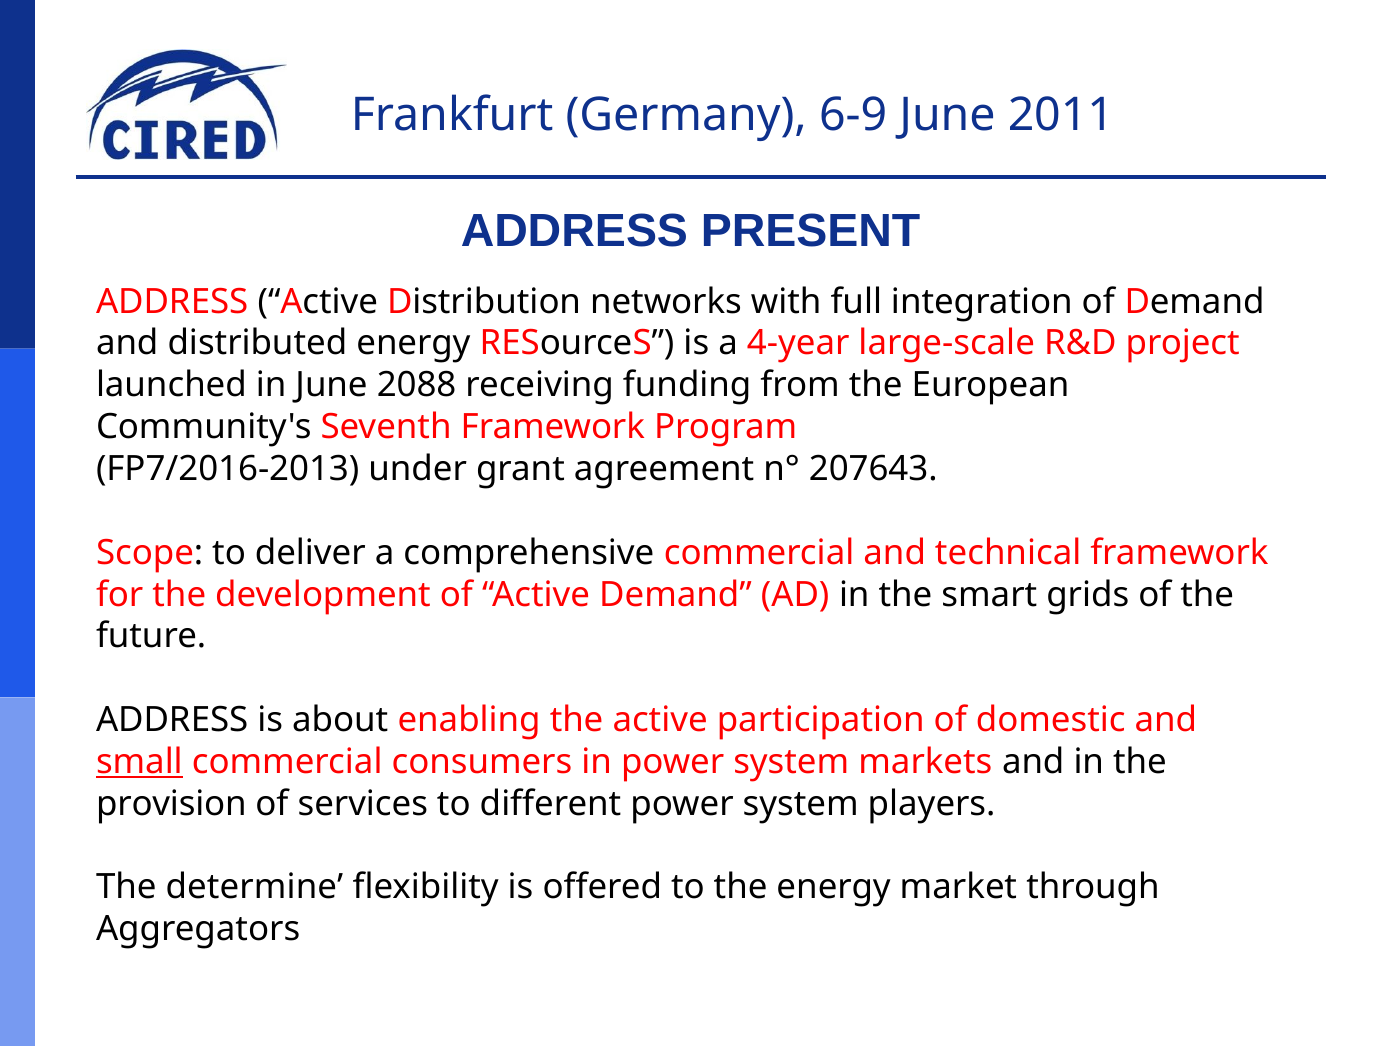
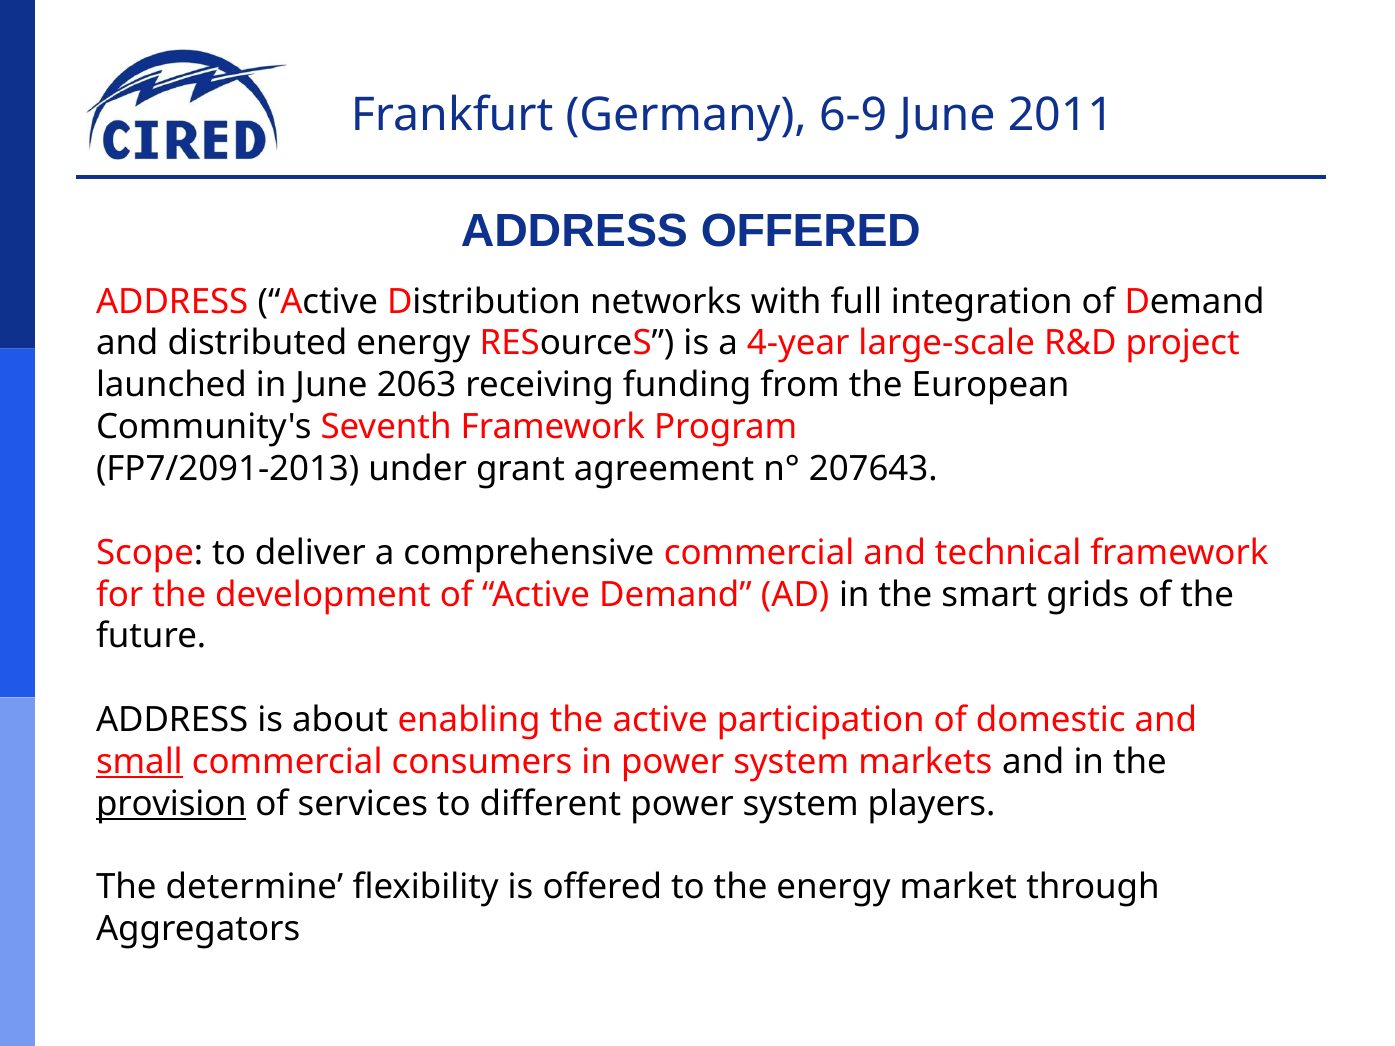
ADDRESS PRESENT: PRESENT -> OFFERED
2088: 2088 -> 2063
FP7/2016-2013: FP7/2016-2013 -> FP7/2091-2013
provision underline: none -> present
